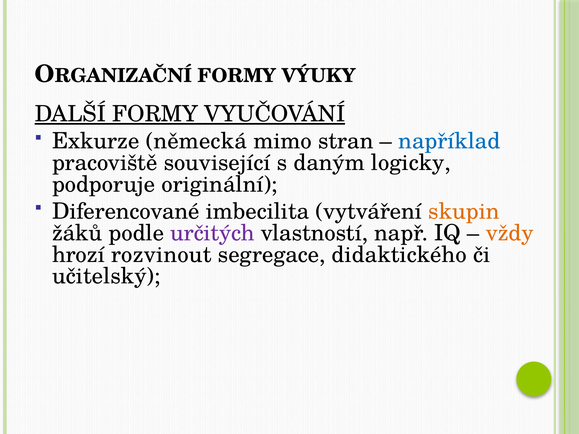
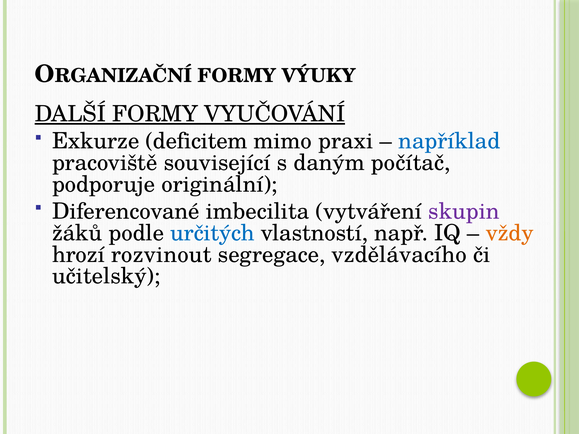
německá: německá -> deficitem
stran: stran -> praxi
logicky: logicky -> počítač
skupin colour: orange -> purple
určitých colour: purple -> blue
didaktického: didaktického -> vzdělávacího
